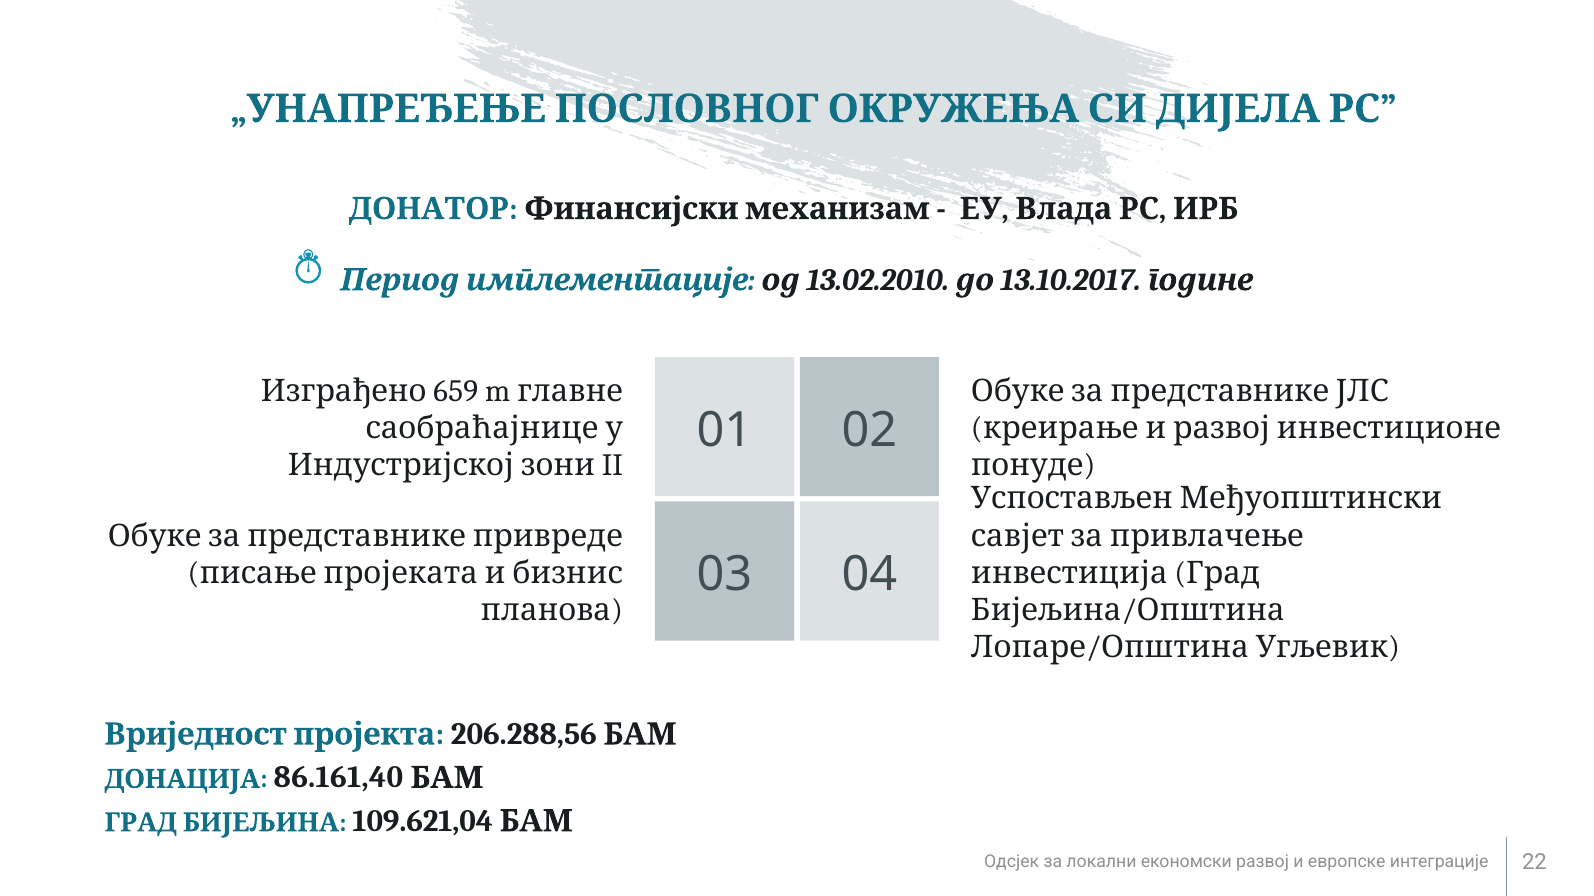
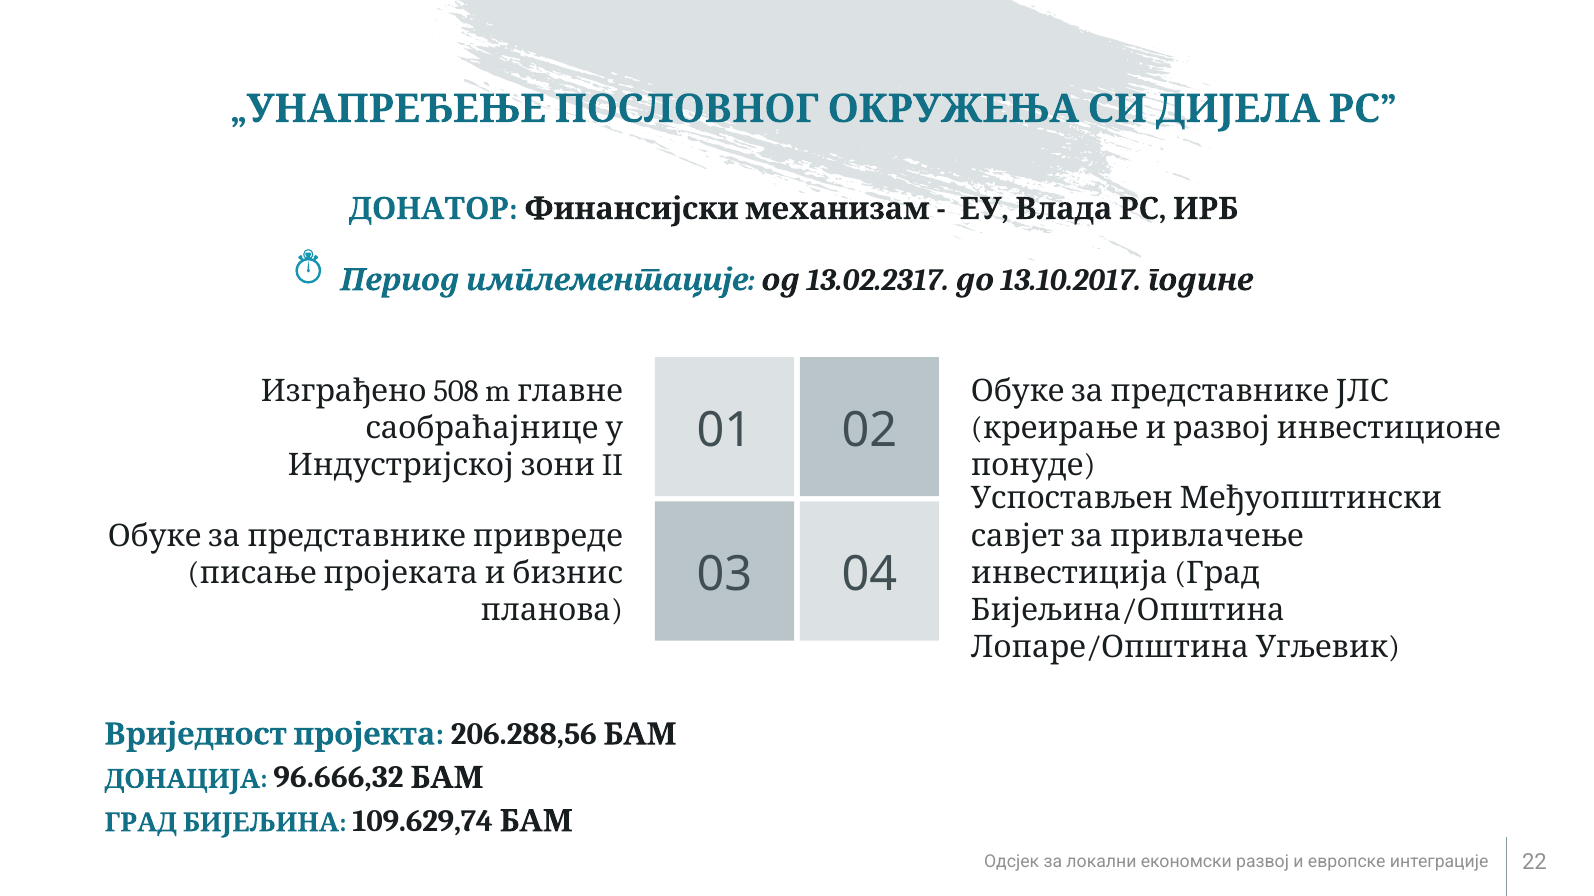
13.02.2010: 13.02.2010 -> 13.02.2317
659: 659 -> 508
86.161,40: 86.161,40 -> 96.666,32
109.621,04: 109.621,04 -> 109.629,74
